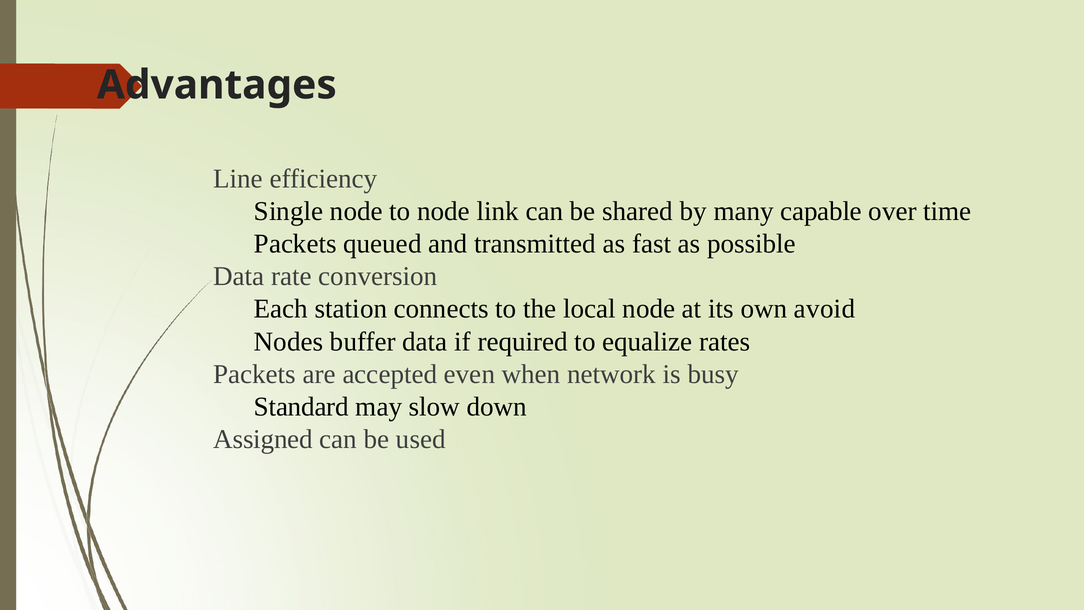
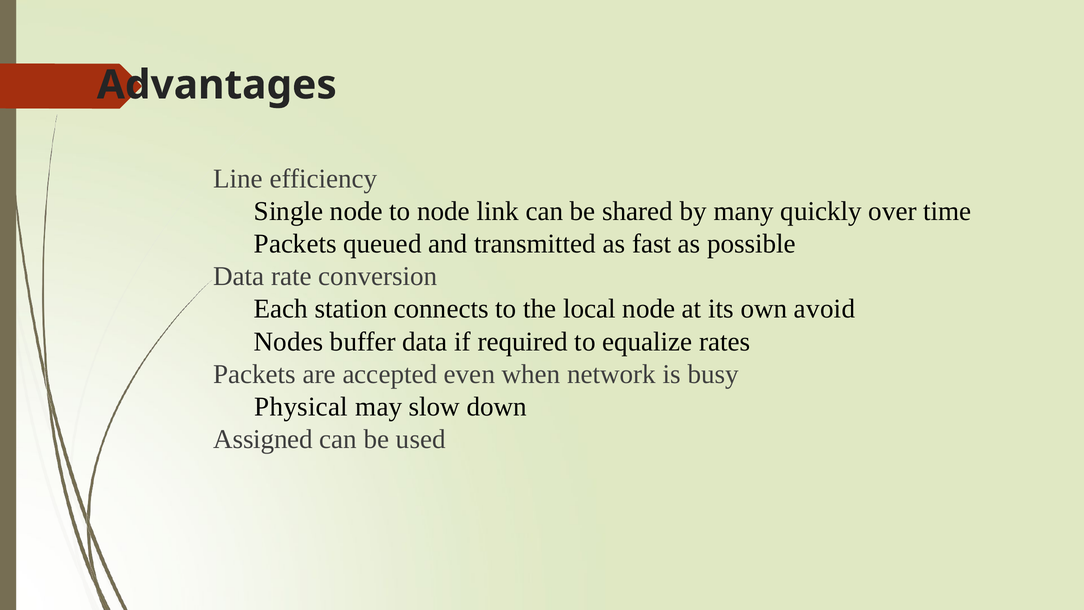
capable: capable -> quickly
Standard: Standard -> Physical
